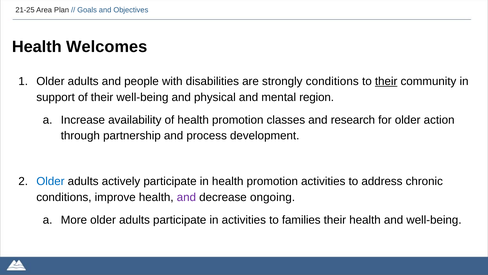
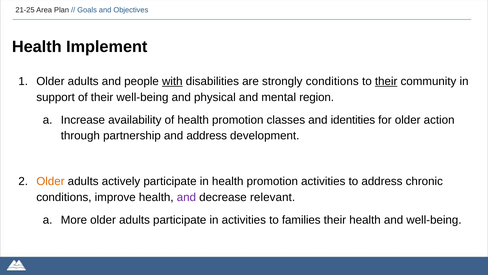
Welcomes: Welcomes -> Implement
with underline: none -> present
research: research -> identities
and process: process -> address
Older at (50, 181) colour: blue -> orange
ongoing: ongoing -> relevant
